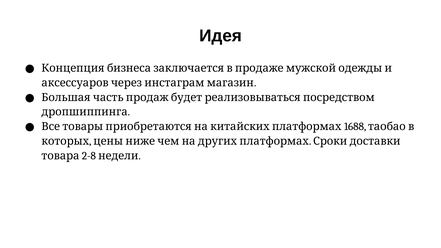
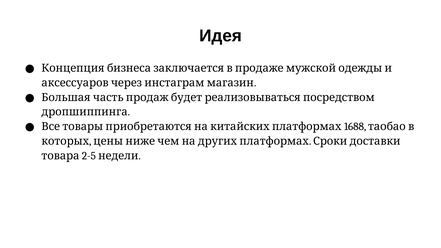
2-8: 2-8 -> 2-5
